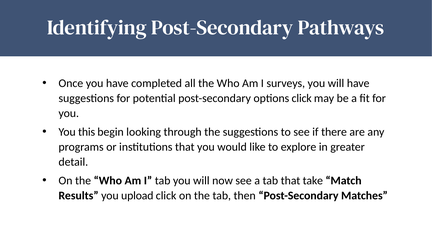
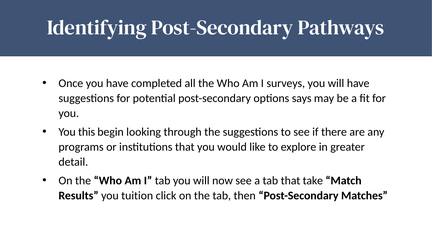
options click: click -> says
upload: upload -> tuition
